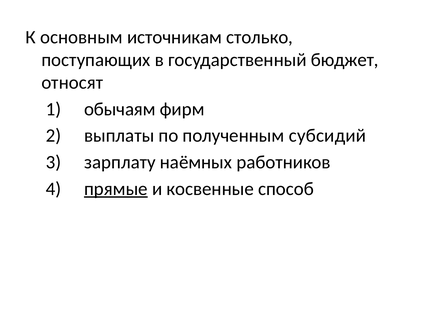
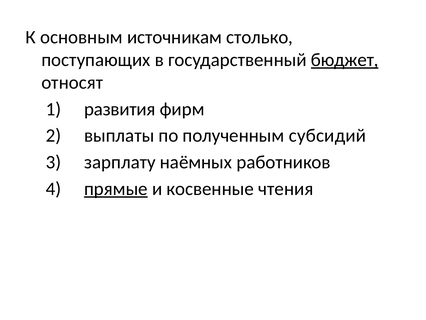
бюджет underline: none -> present
обычаям: обычаям -> развития
способ: способ -> чтения
